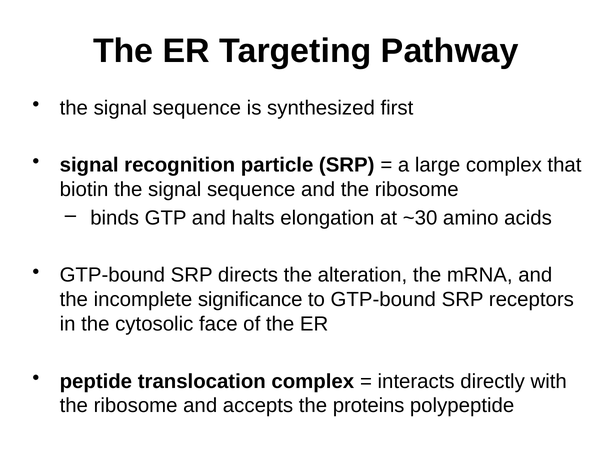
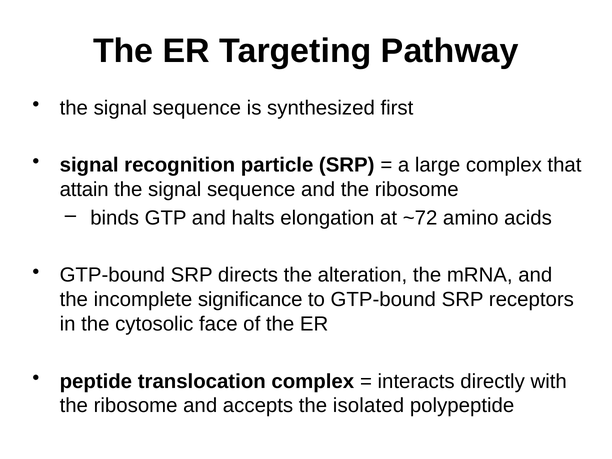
biotin: biotin -> attain
~30: ~30 -> ~72
proteins: proteins -> isolated
